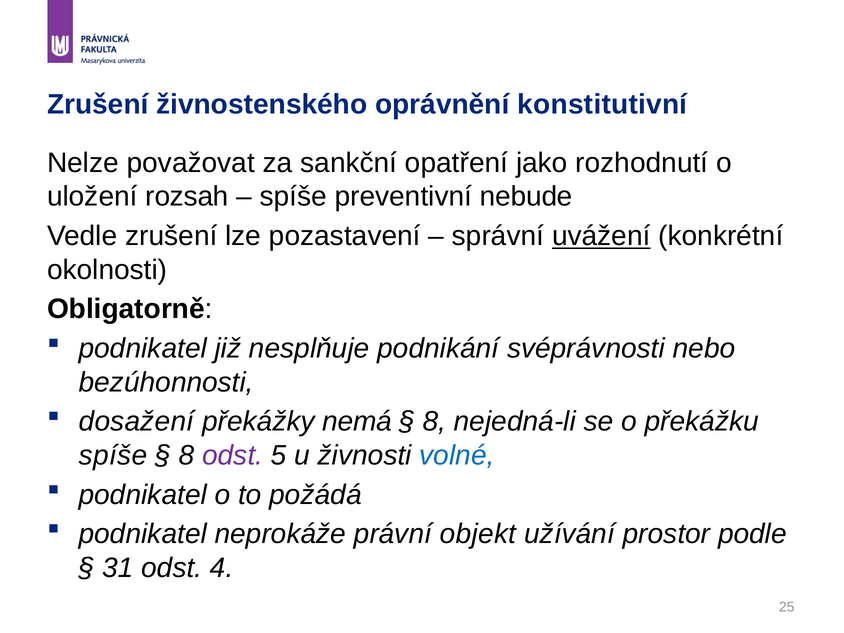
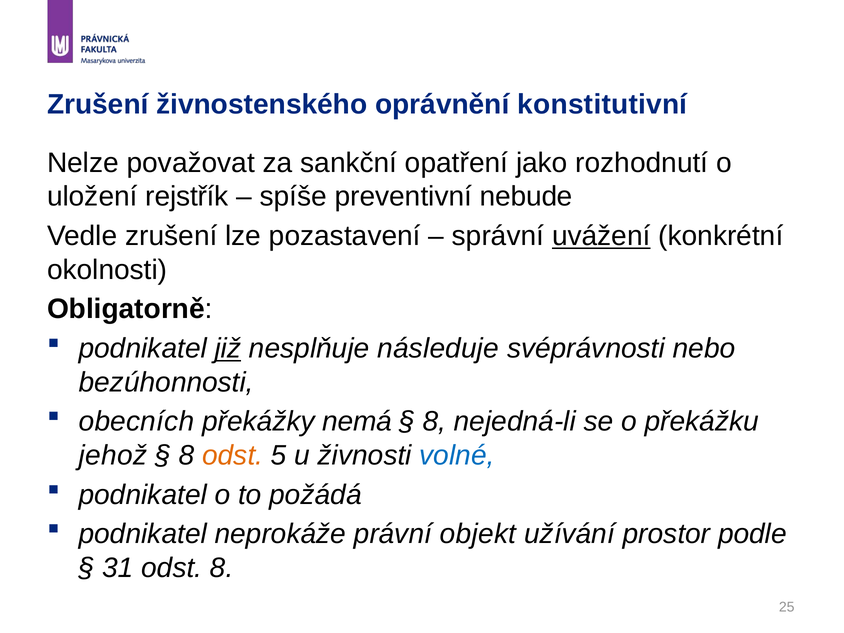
rozsah: rozsah -> rejstřík
již underline: none -> present
podnikání: podnikání -> následuje
dosažení: dosažení -> obecních
spíše at (113, 455): spíše -> jehož
odst at (233, 455) colour: purple -> orange
odst 4: 4 -> 8
